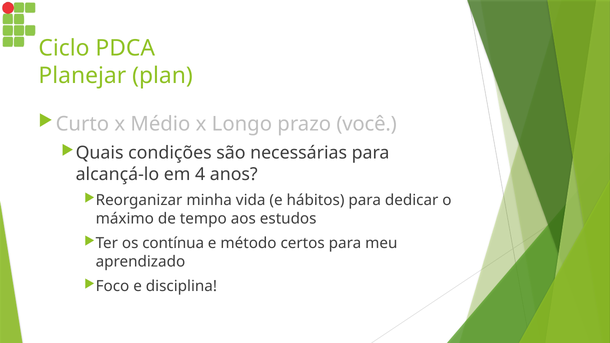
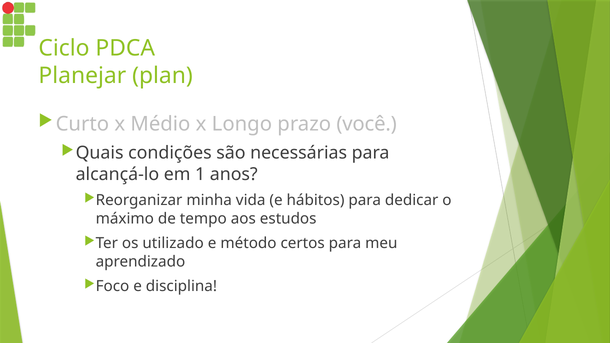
4: 4 -> 1
contínua: contínua -> utilizado
